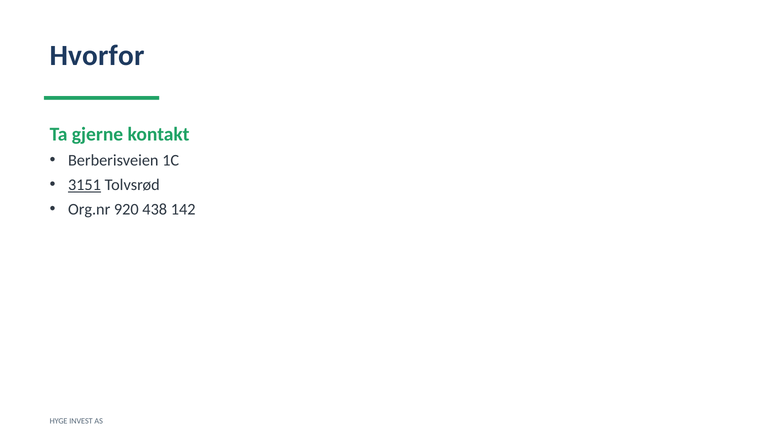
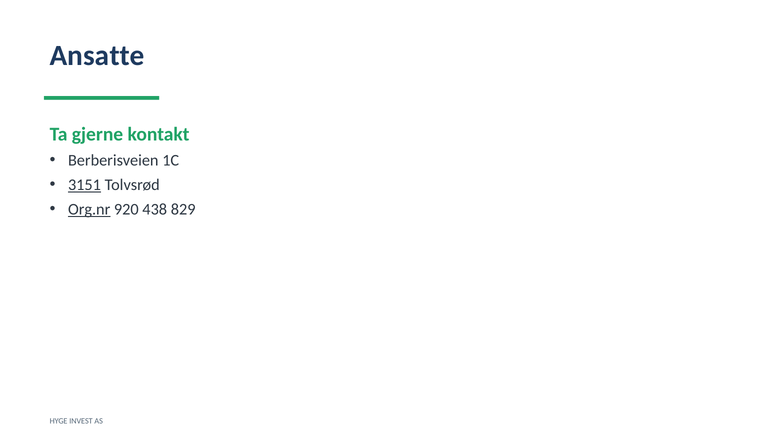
Hvorfor: Hvorfor -> Ansatte
Org.nr underline: none -> present
142: 142 -> 829
